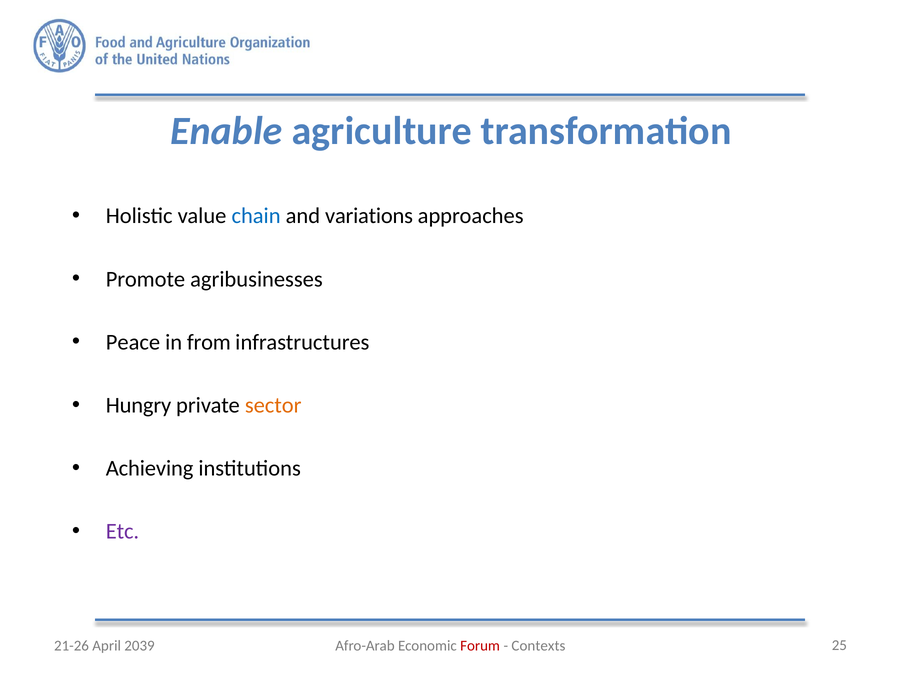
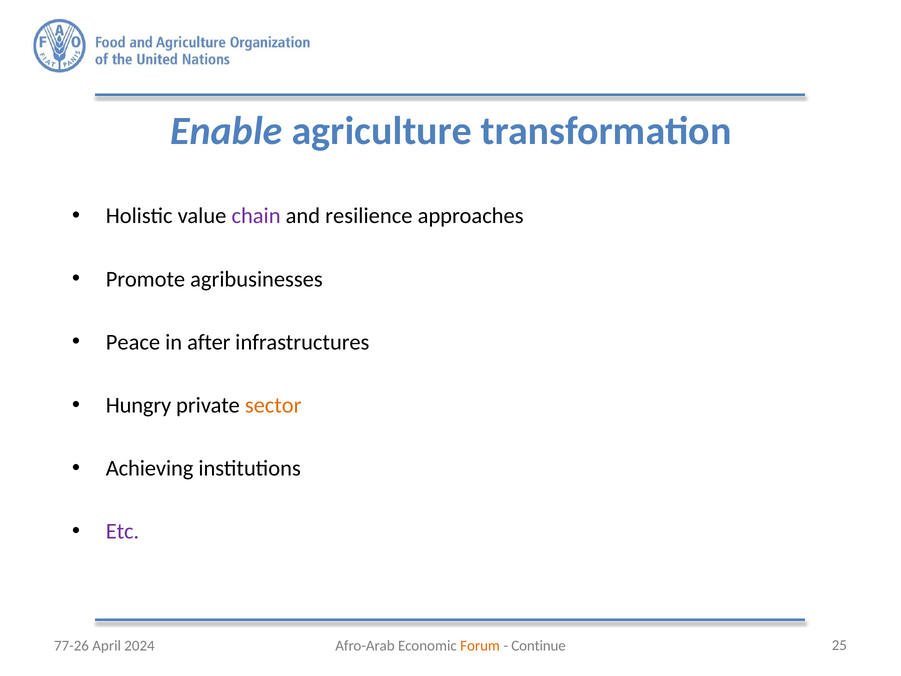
chain colour: blue -> purple
variations: variations -> resilience
from: from -> after
21-26: 21-26 -> 77-26
2039: 2039 -> 2024
Forum colour: red -> orange
Contexts: Contexts -> Continue
